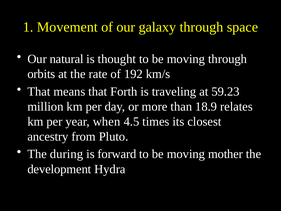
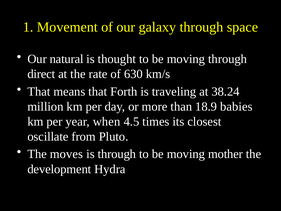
orbits: orbits -> direct
192: 192 -> 630
59.23: 59.23 -> 38.24
relates: relates -> babies
ancestry: ancestry -> oscillate
during: during -> moves
is forward: forward -> through
